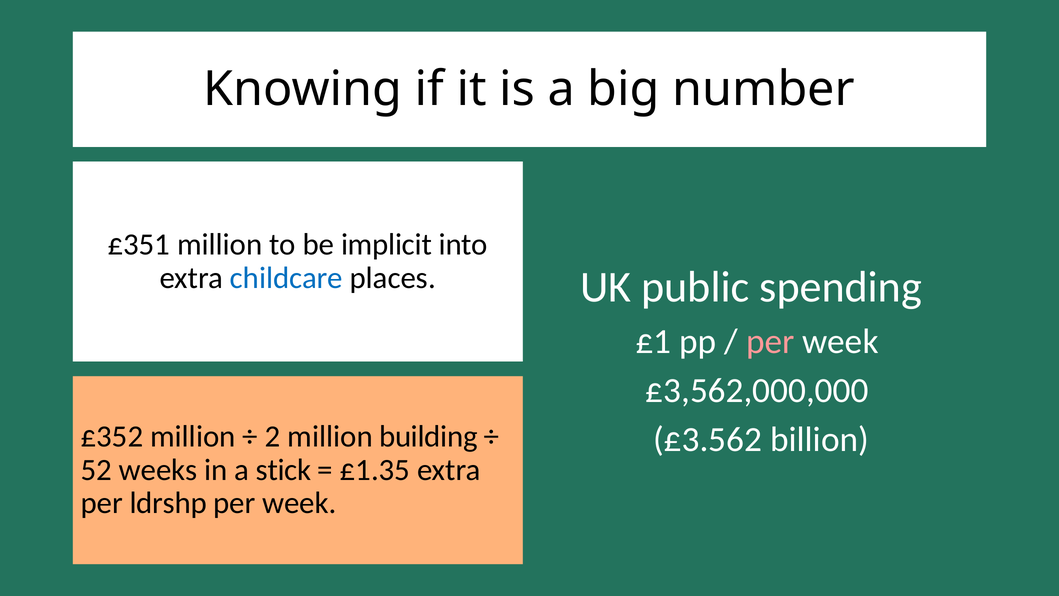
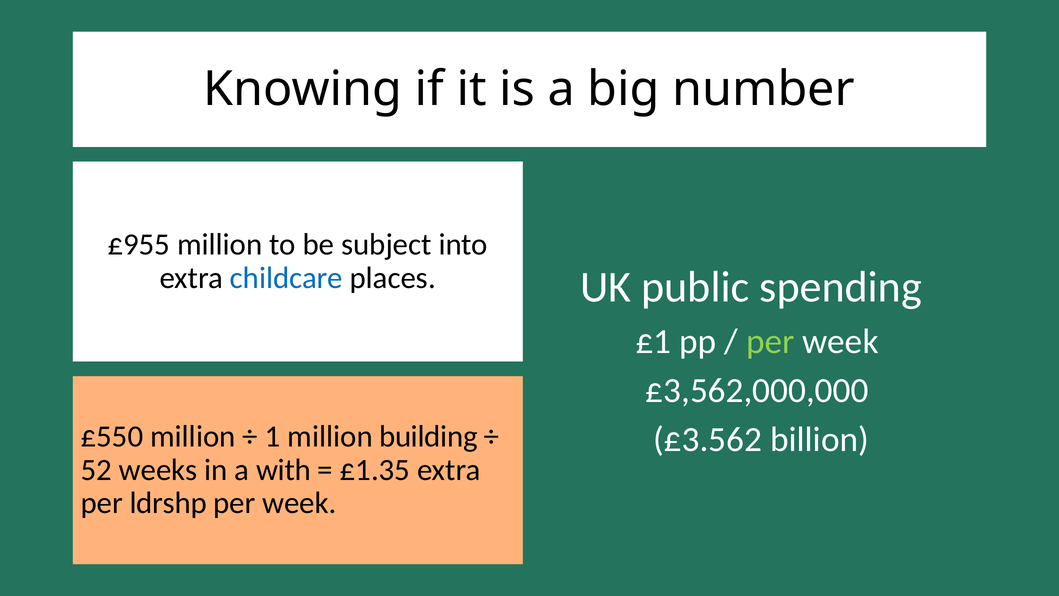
£351: £351 -> £955
implicit: implicit -> subject
per at (770, 341) colour: pink -> light green
£352: £352 -> £550
2: 2 -> 1
stick: stick -> with
